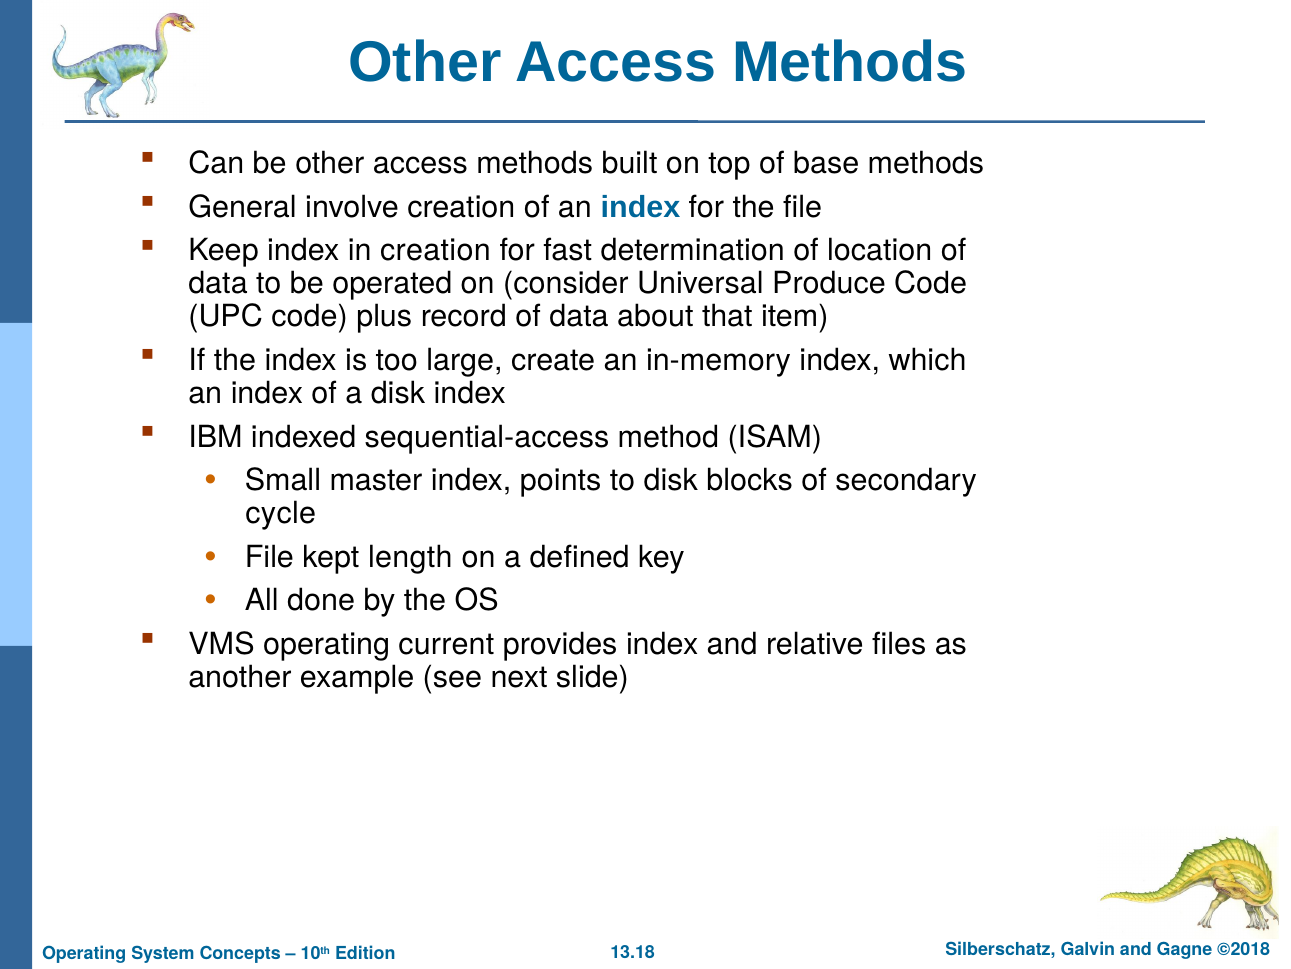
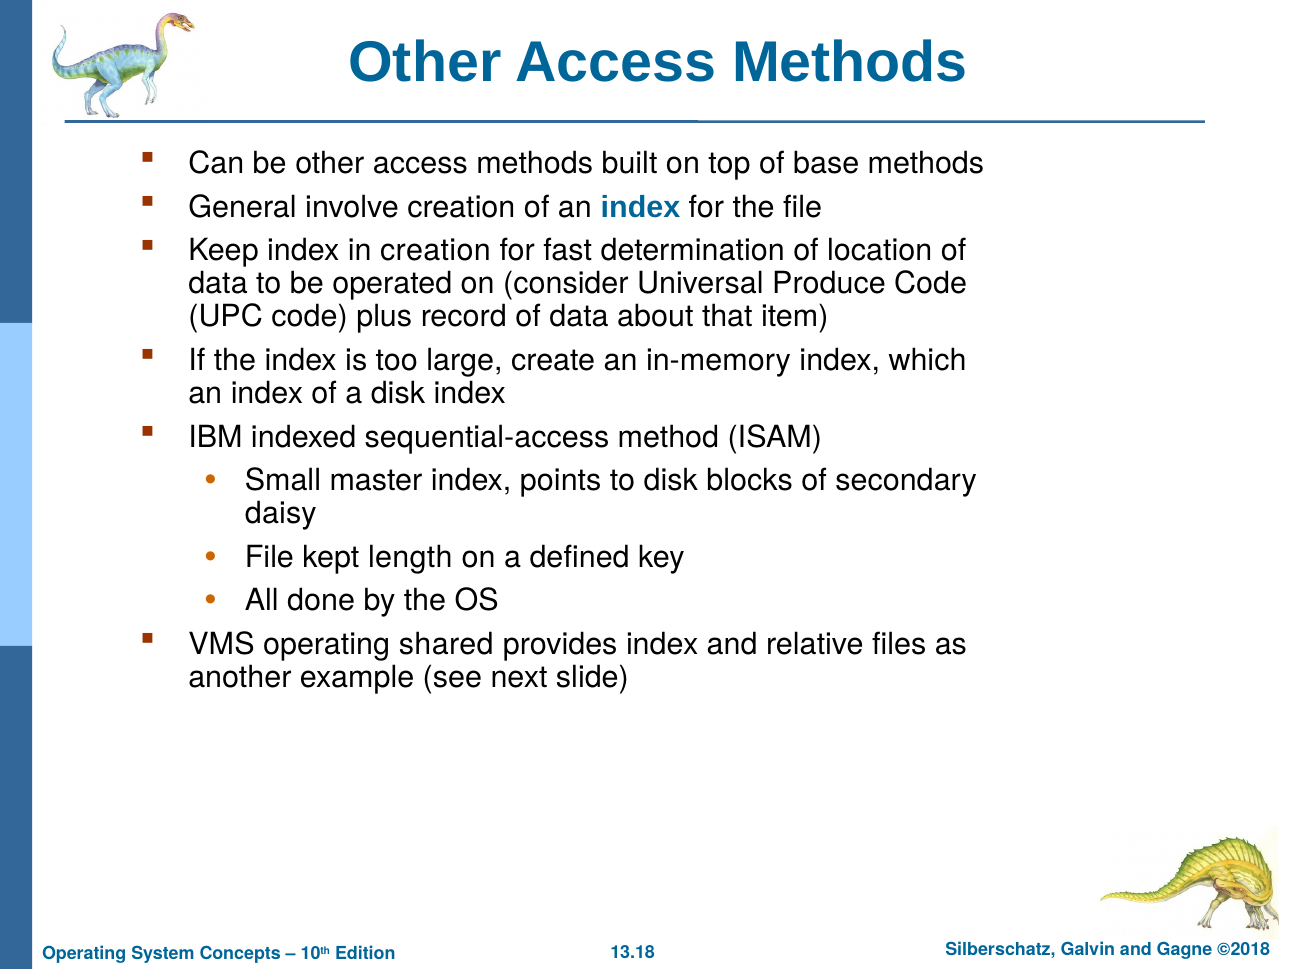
cycle: cycle -> daisy
current: current -> shared
